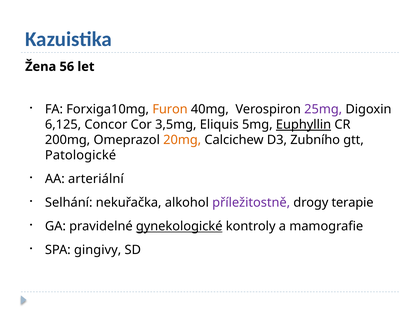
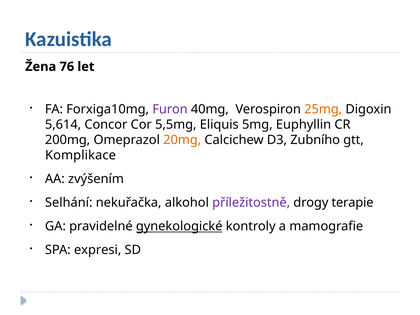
56: 56 -> 76
Furon colour: orange -> purple
25mg colour: purple -> orange
6,125: 6,125 -> 5,614
3,5mg: 3,5mg -> 5,5mg
Euphyllin underline: present -> none
Patologické: Patologické -> Komplikace
arteriální: arteriální -> zvýšením
gingivy: gingivy -> expresi
